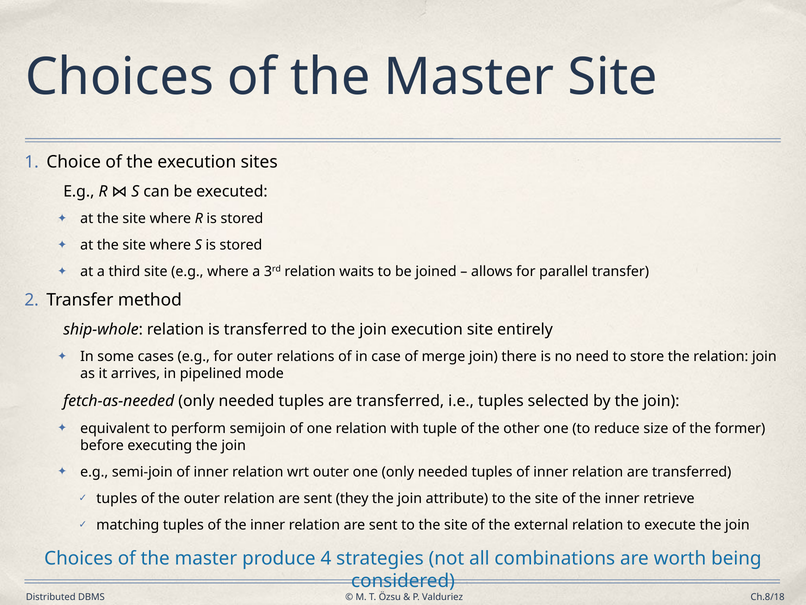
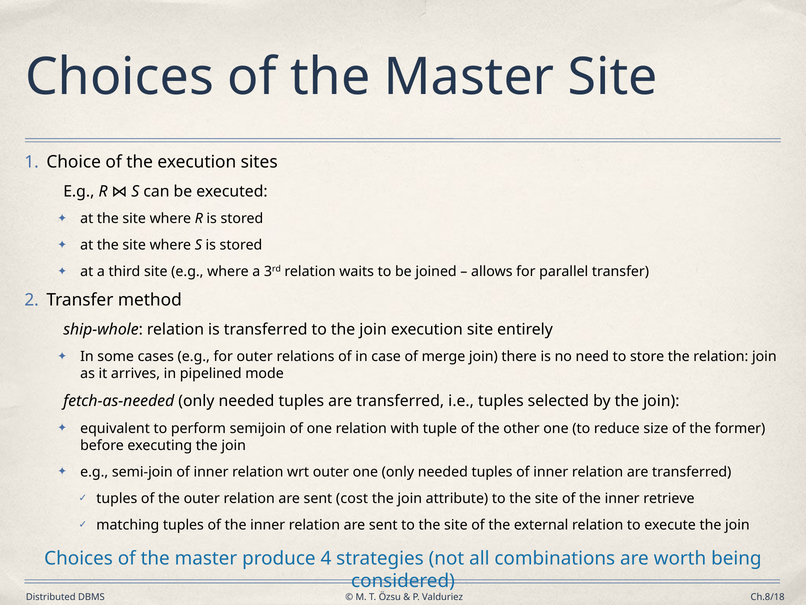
they: they -> cost
